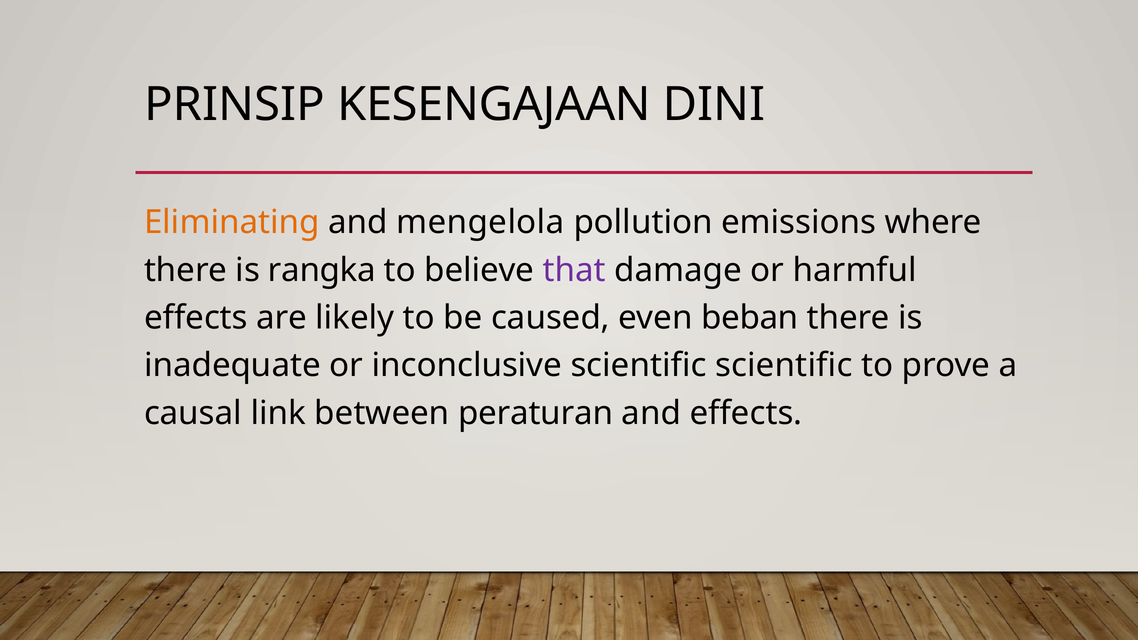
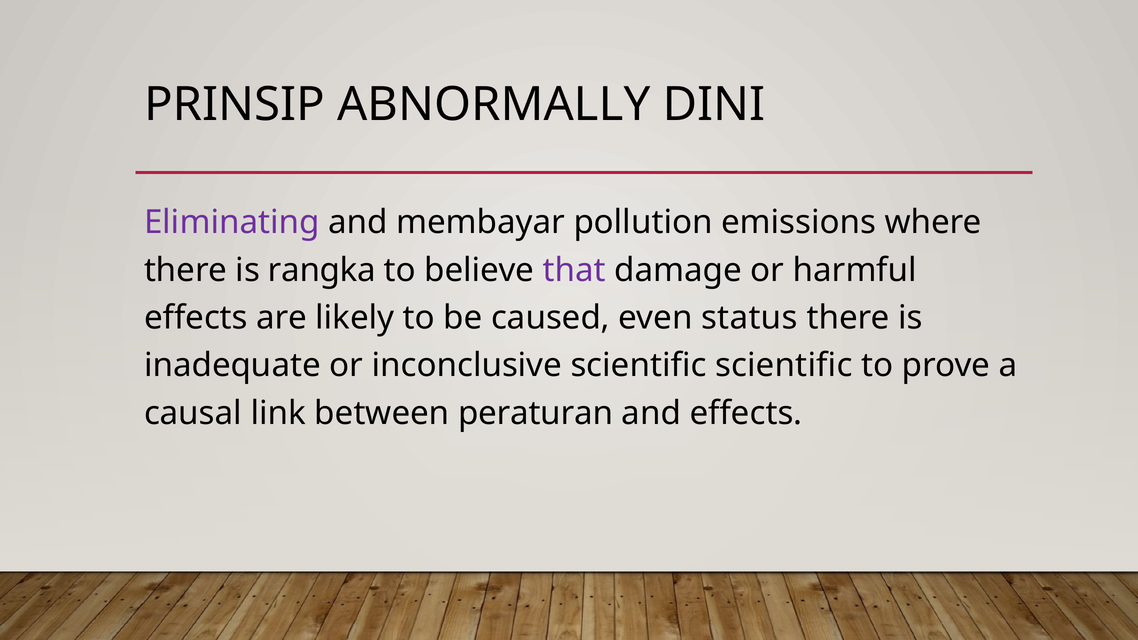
KESENGAJAAN: KESENGAJAAN -> ABNORMALLY
Eliminating colour: orange -> purple
mengelola: mengelola -> membayar
beban: beban -> status
